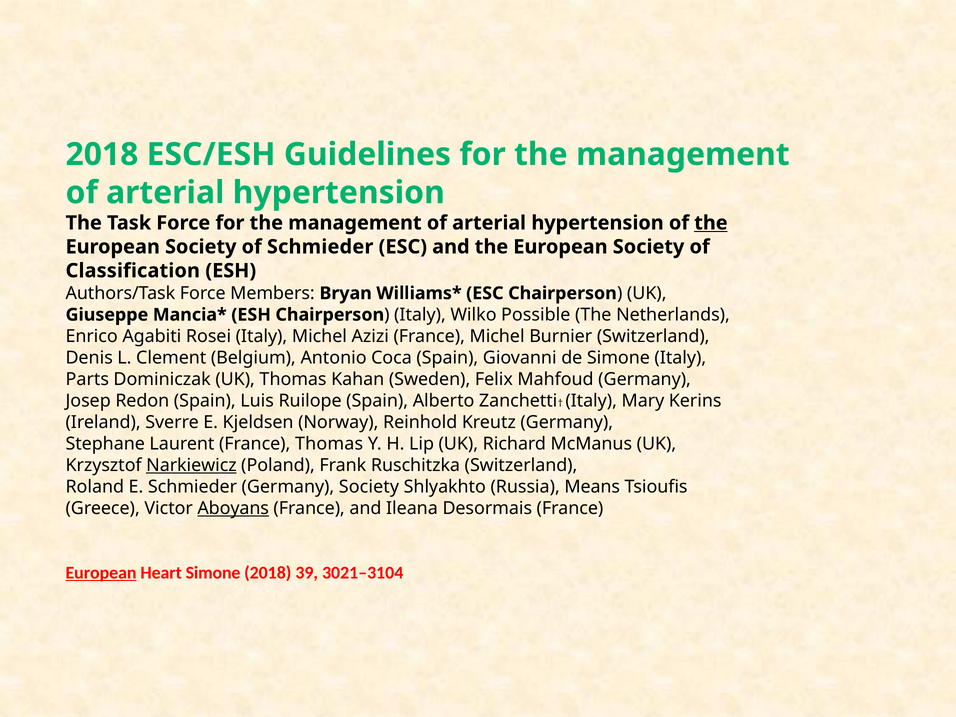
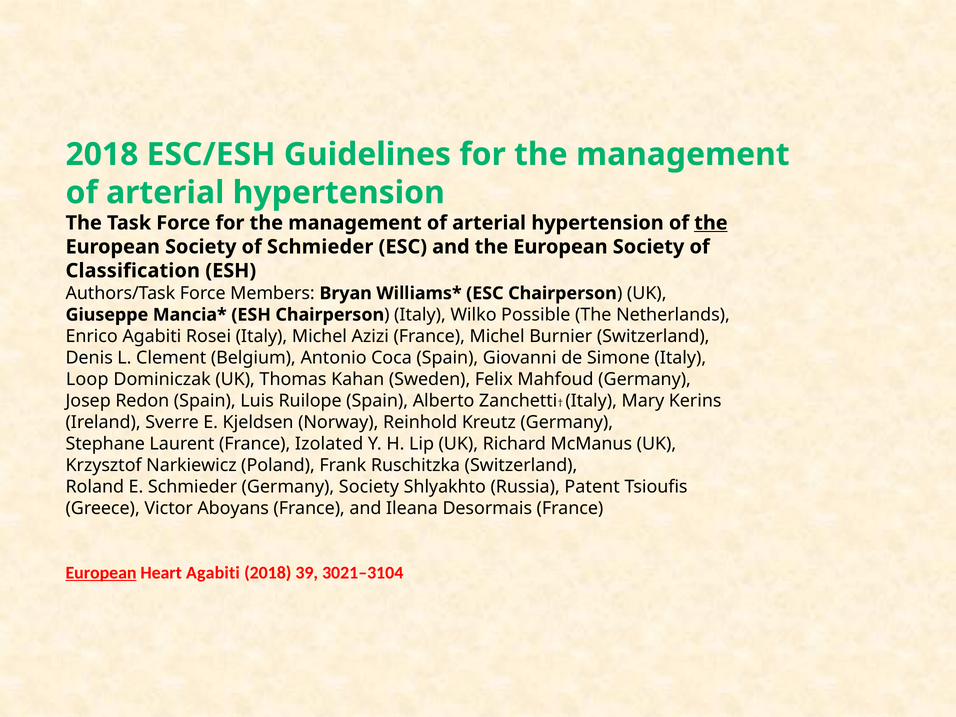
Parts: Parts -> Loop
France Thomas: Thomas -> Izolated
Narkiewicz underline: present -> none
Means: Means -> Patent
Aboyans underline: present -> none
Heart Simone: Simone -> Agabiti
